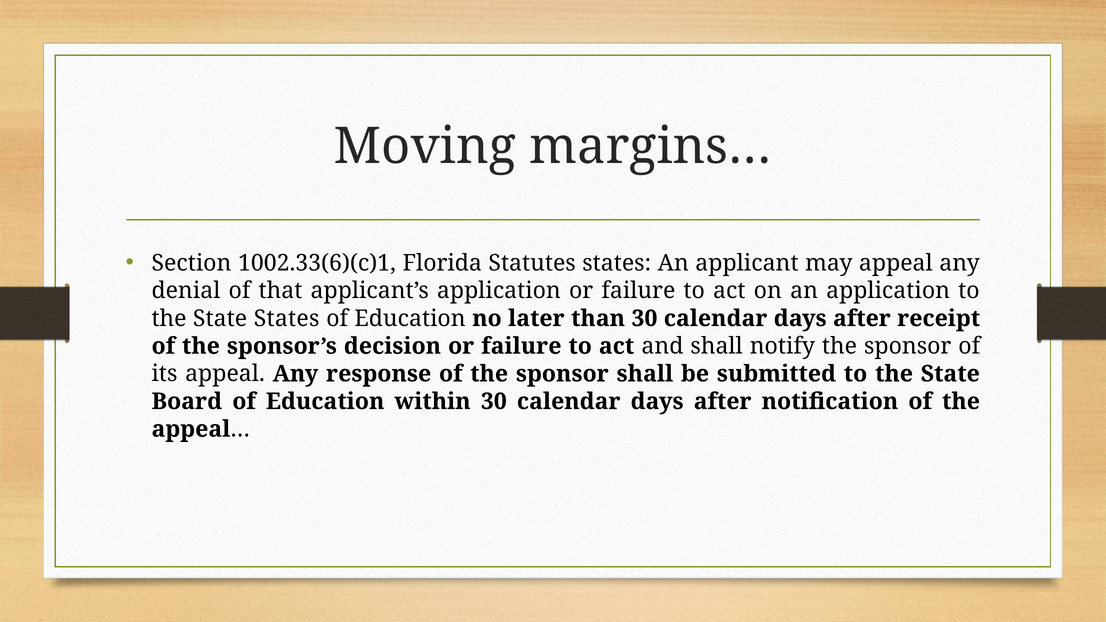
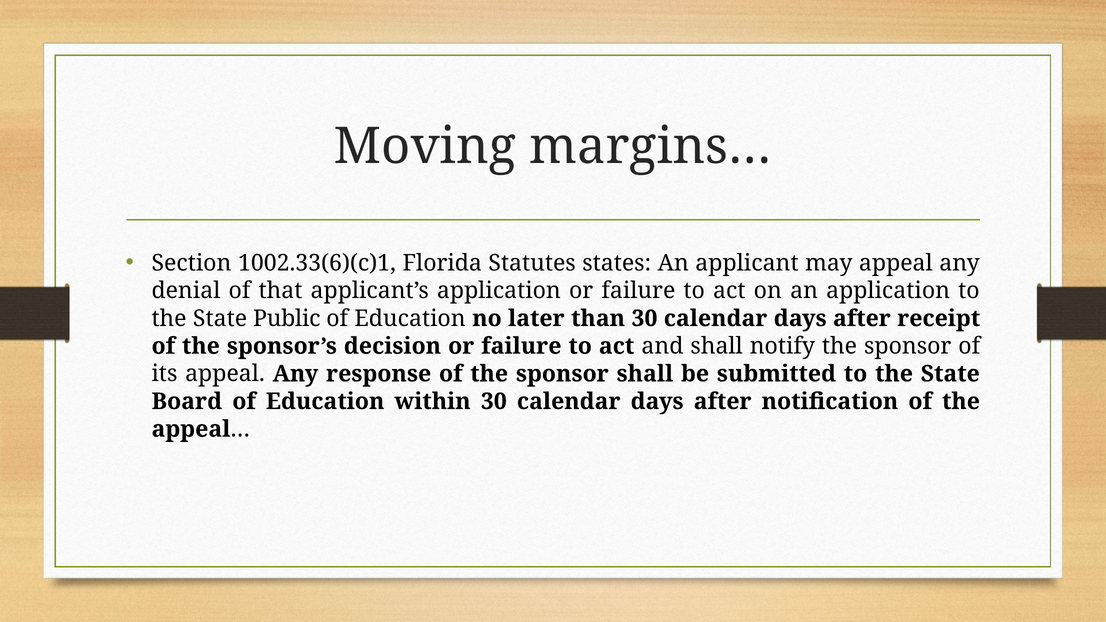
State States: States -> Public
